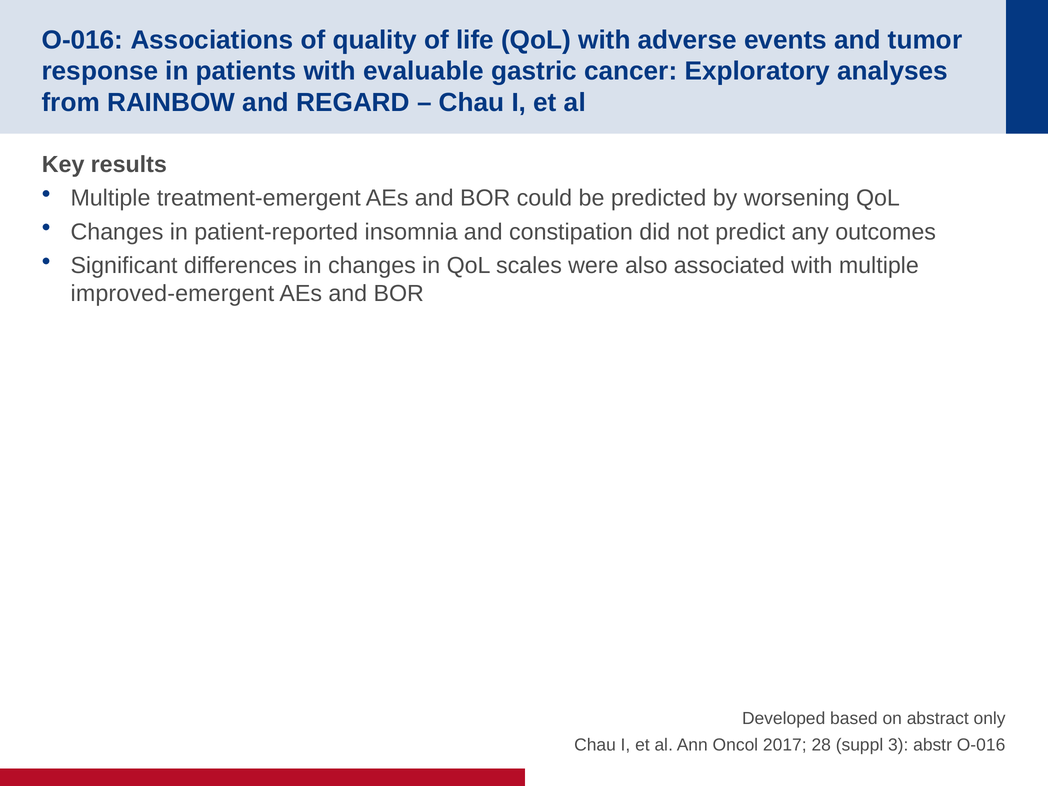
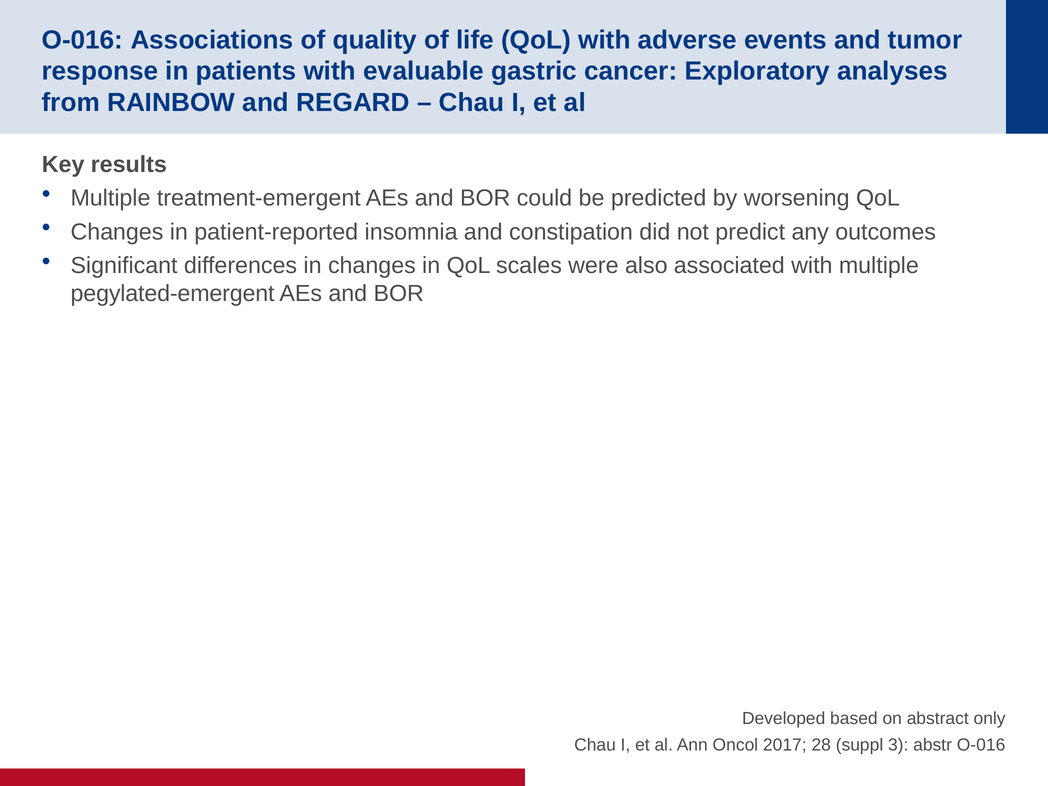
improved-emergent: improved-emergent -> pegylated-emergent
